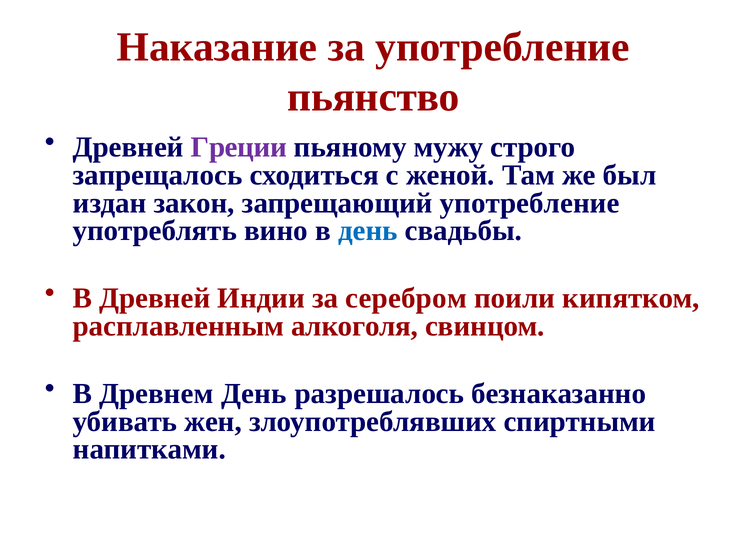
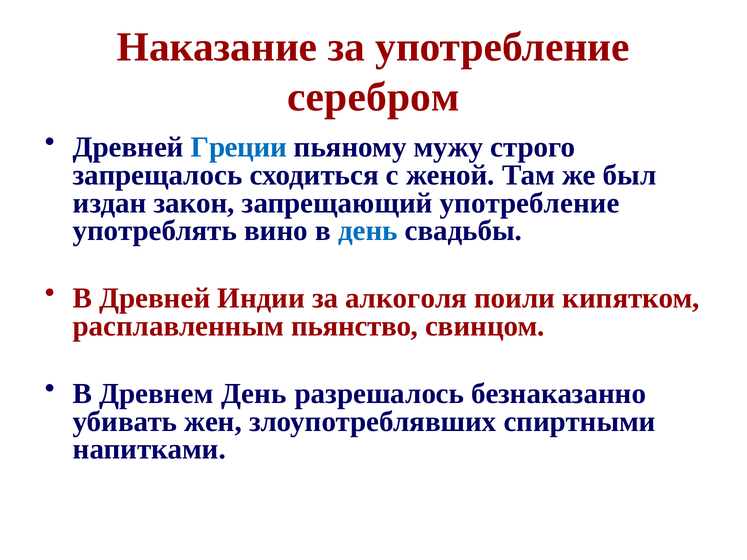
пьянство: пьянство -> серебром
Греции colour: purple -> blue
серебром: серебром -> алкоголя
алкоголя: алкоголя -> пьянство
